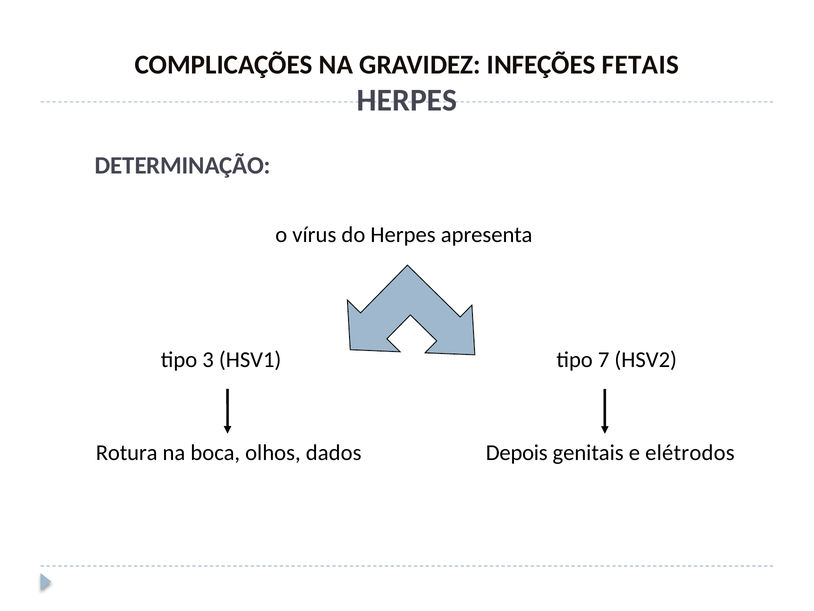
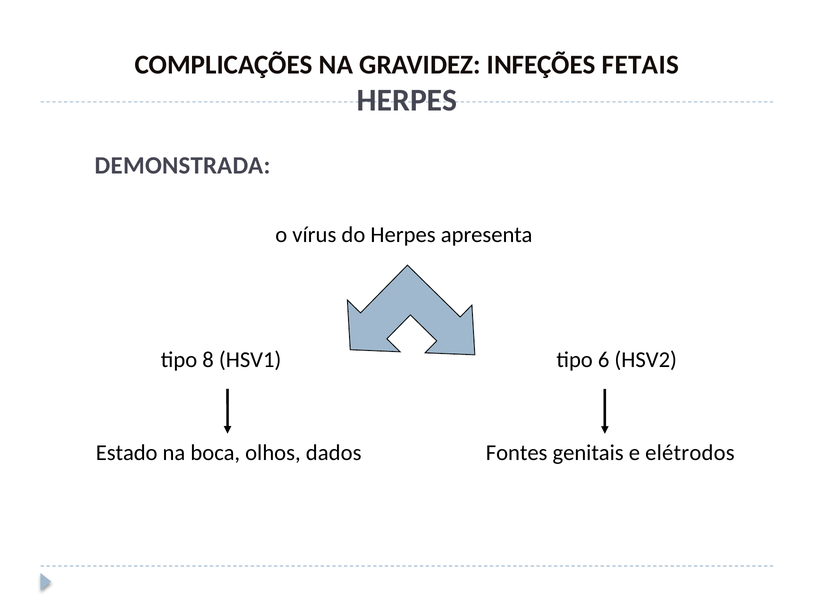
DETERMINAÇÃO: DETERMINAÇÃO -> DEMONSTRADA
3: 3 -> 8
7: 7 -> 6
Rotura: Rotura -> Estado
Depois: Depois -> Fontes
